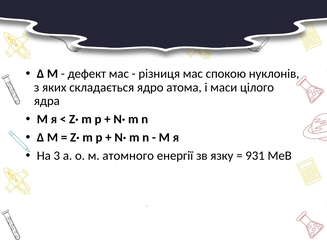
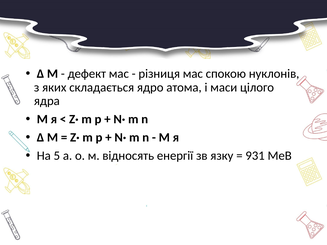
3: 3 -> 5
атомного: атомного -> відносять
